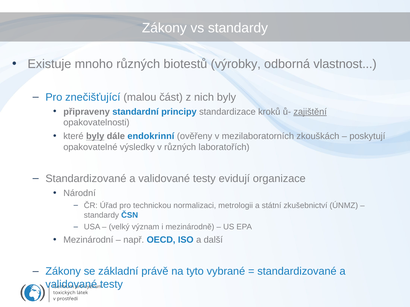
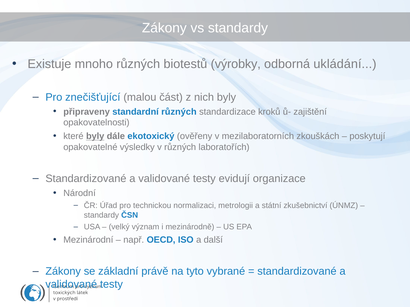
vlastnost: vlastnost -> ukládání
standardní principy: principy -> různých
zajištění underline: present -> none
endokrinní: endokrinní -> ekotoxický
